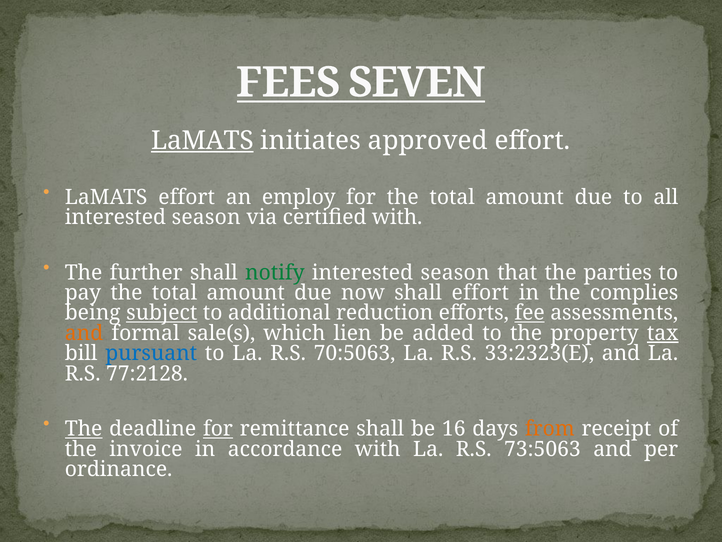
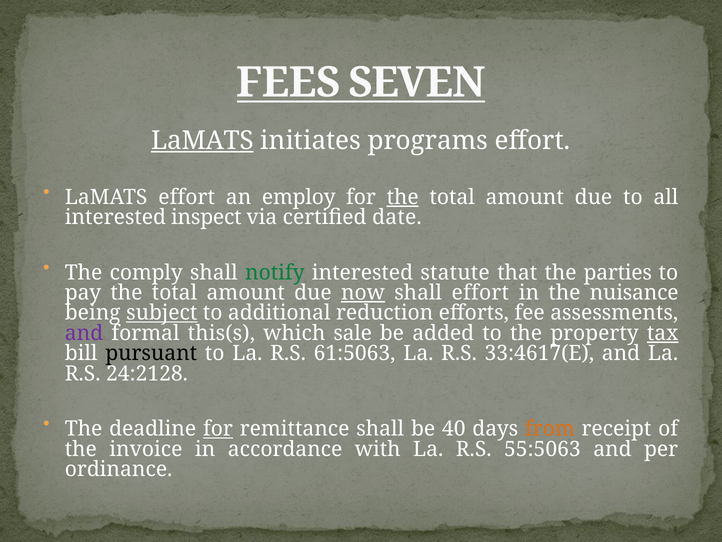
approved: approved -> programs
the at (403, 197) underline: none -> present
season at (206, 217): season -> inspect
certified with: with -> date
further: further -> comply
season at (455, 272): season -> statute
now underline: none -> present
complies: complies -> nuisance
fee underline: present -> none
and at (84, 333) colour: orange -> purple
sale(s: sale(s -> this(s
lien: lien -> sale
pursuant colour: blue -> black
70:5063: 70:5063 -> 61:5063
33:2323(E: 33:2323(E -> 33:4617(E
77:2128: 77:2128 -> 24:2128
The at (84, 428) underline: present -> none
16: 16 -> 40
73:5063: 73:5063 -> 55:5063
